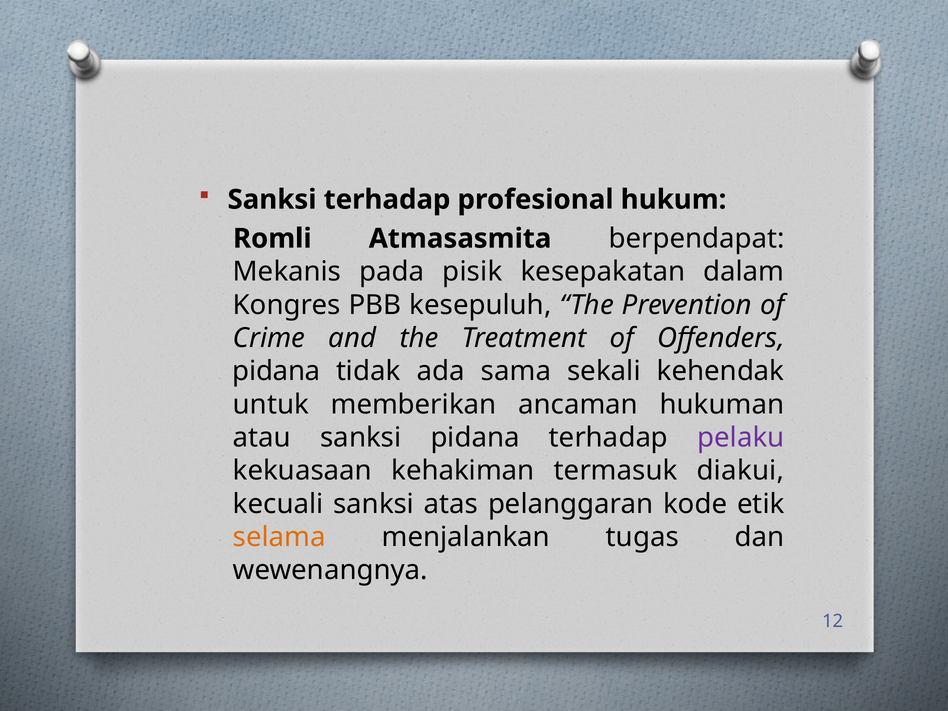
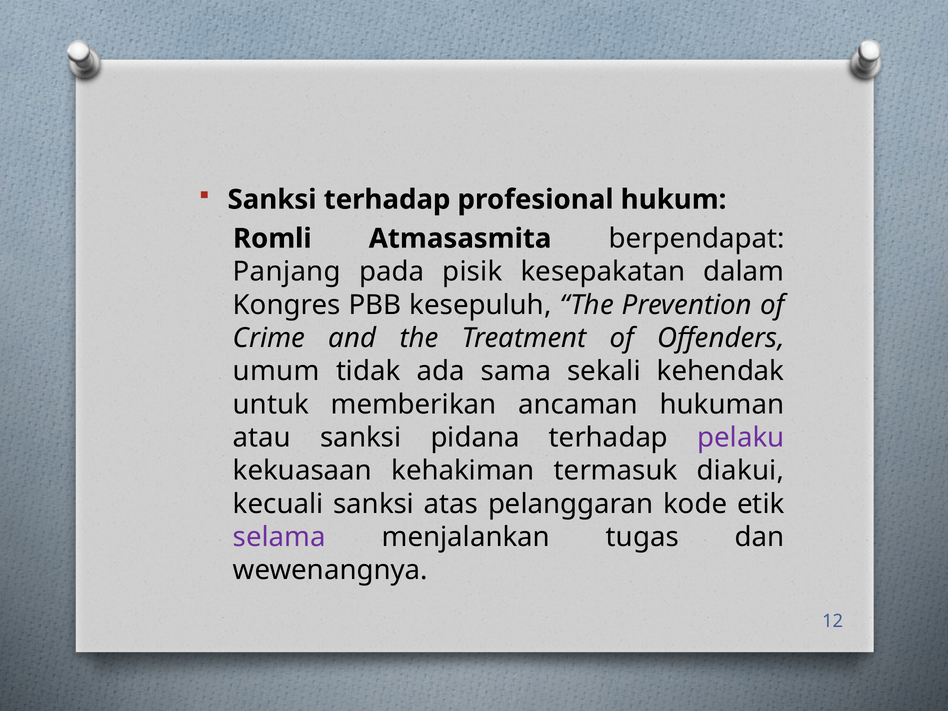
Mekanis: Mekanis -> Panjang
pidana at (276, 371): pidana -> umum
selama colour: orange -> purple
